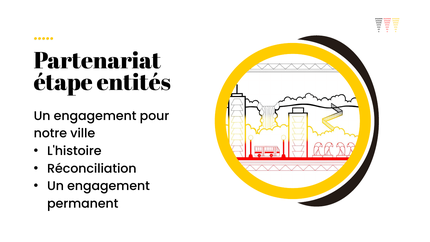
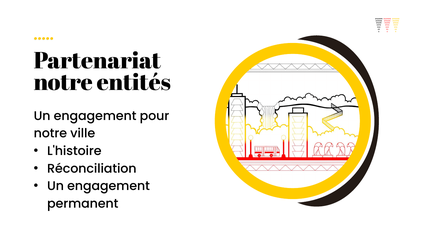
étape at (63, 83): étape -> notre
